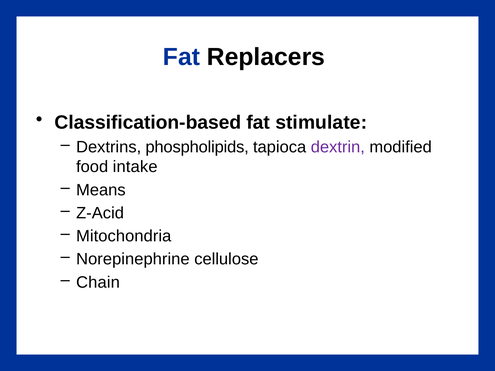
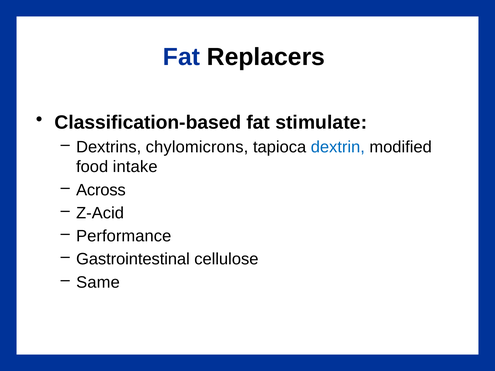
phospholipids: phospholipids -> chylomicrons
dextrin colour: purple -> blue
Means: Means -> Across
Mitochondria: Mitochondria -> Performance
Norepinephrine: Norepinephrine -> Gastrointestinal
Chain: Chain -> Same
